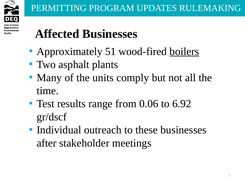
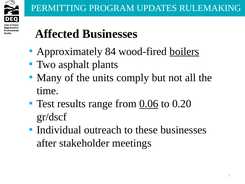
51: 51 -> 84
0.06 underline: none -> present
6.92: 6.92 -> 0.20
